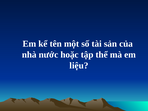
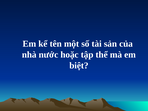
liệu: liệu -> biệt
